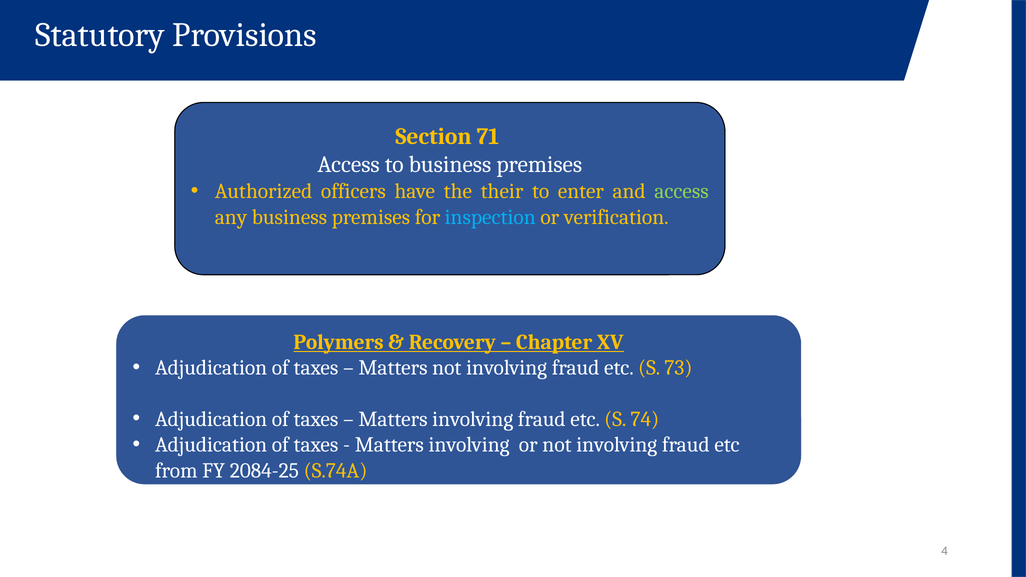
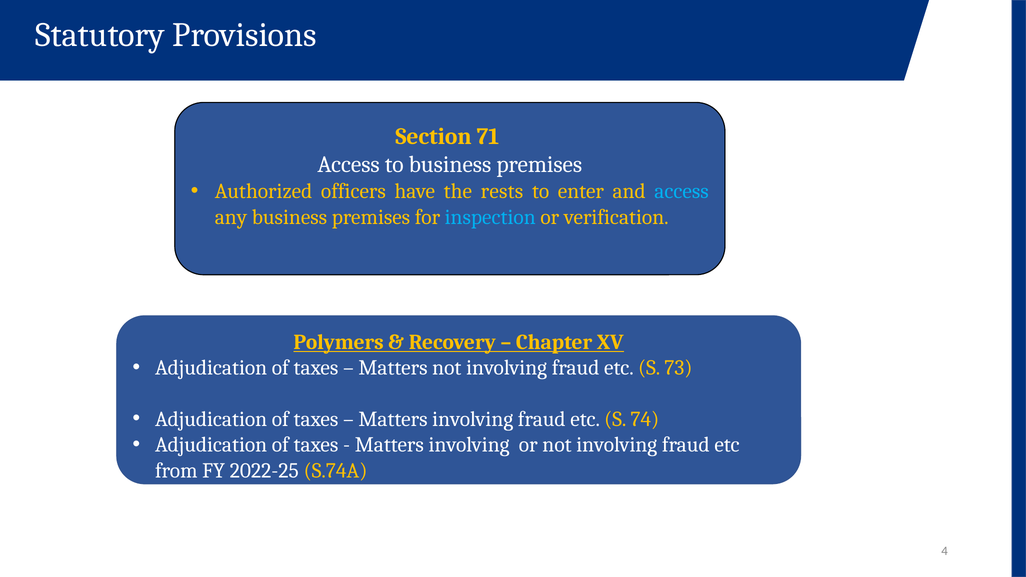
their: their -> rests
access at (682, 191) colour: light green -> light blue
2084-25: 2084-25 -> 2022-25
